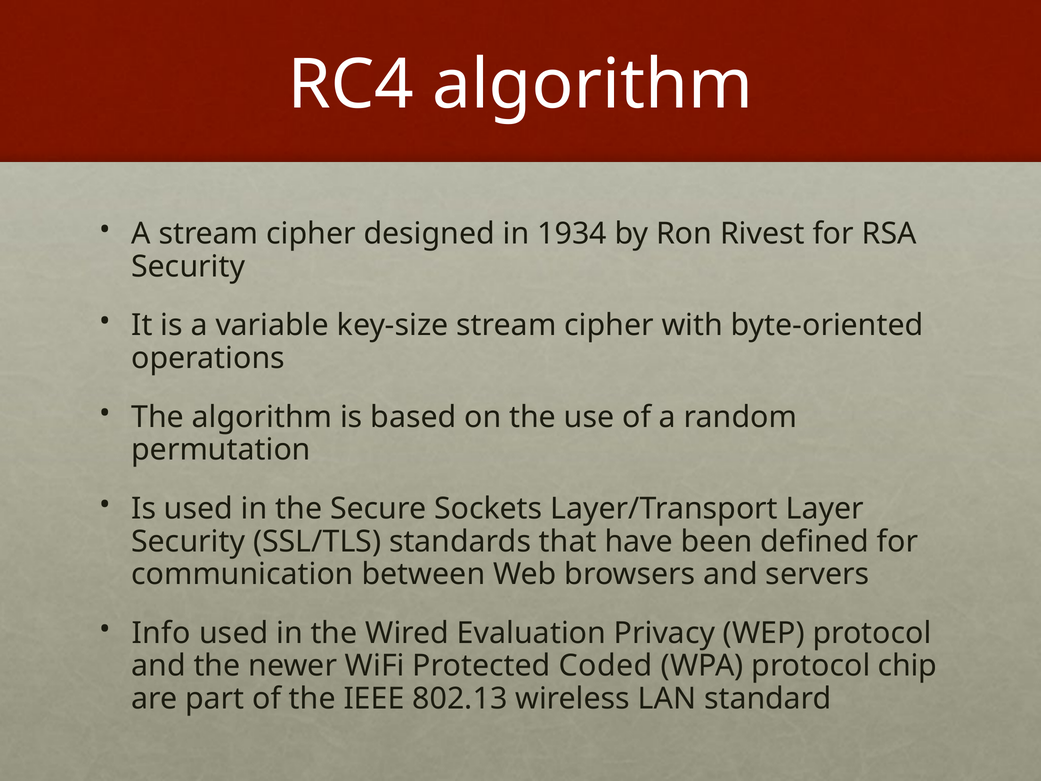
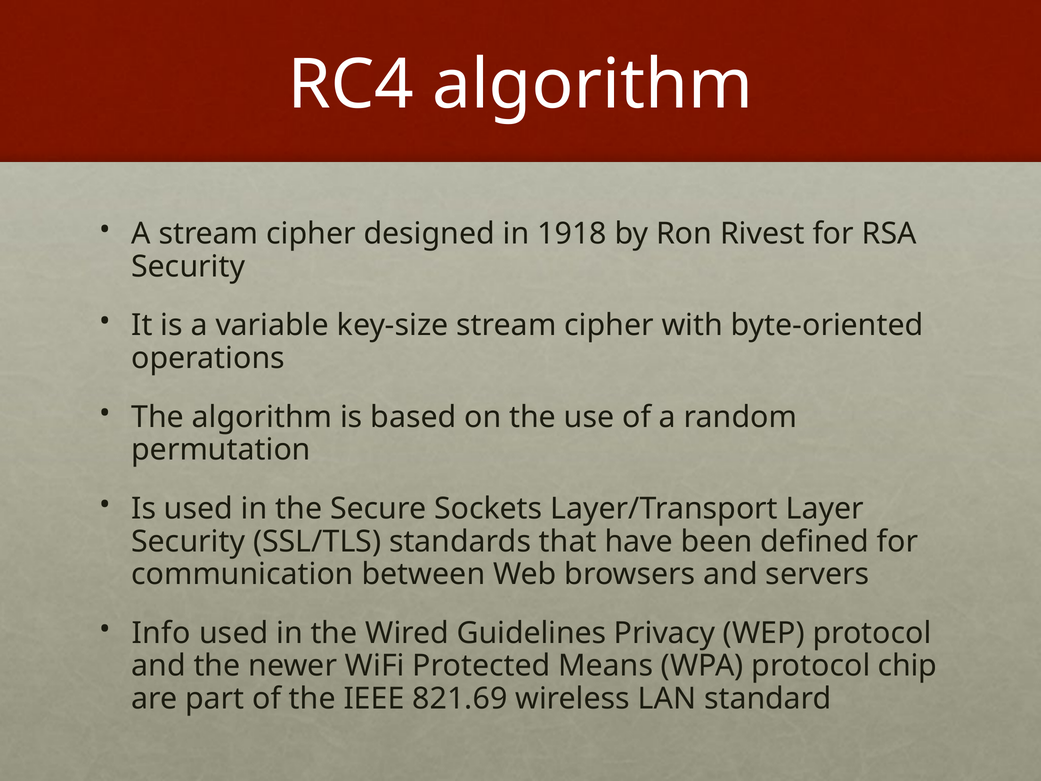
1934: 1934 -> 1918
Evaluation: Evaluation -> Guidelines
Coded: Coded -> Means
802.13: 802.13 -> 821.69
